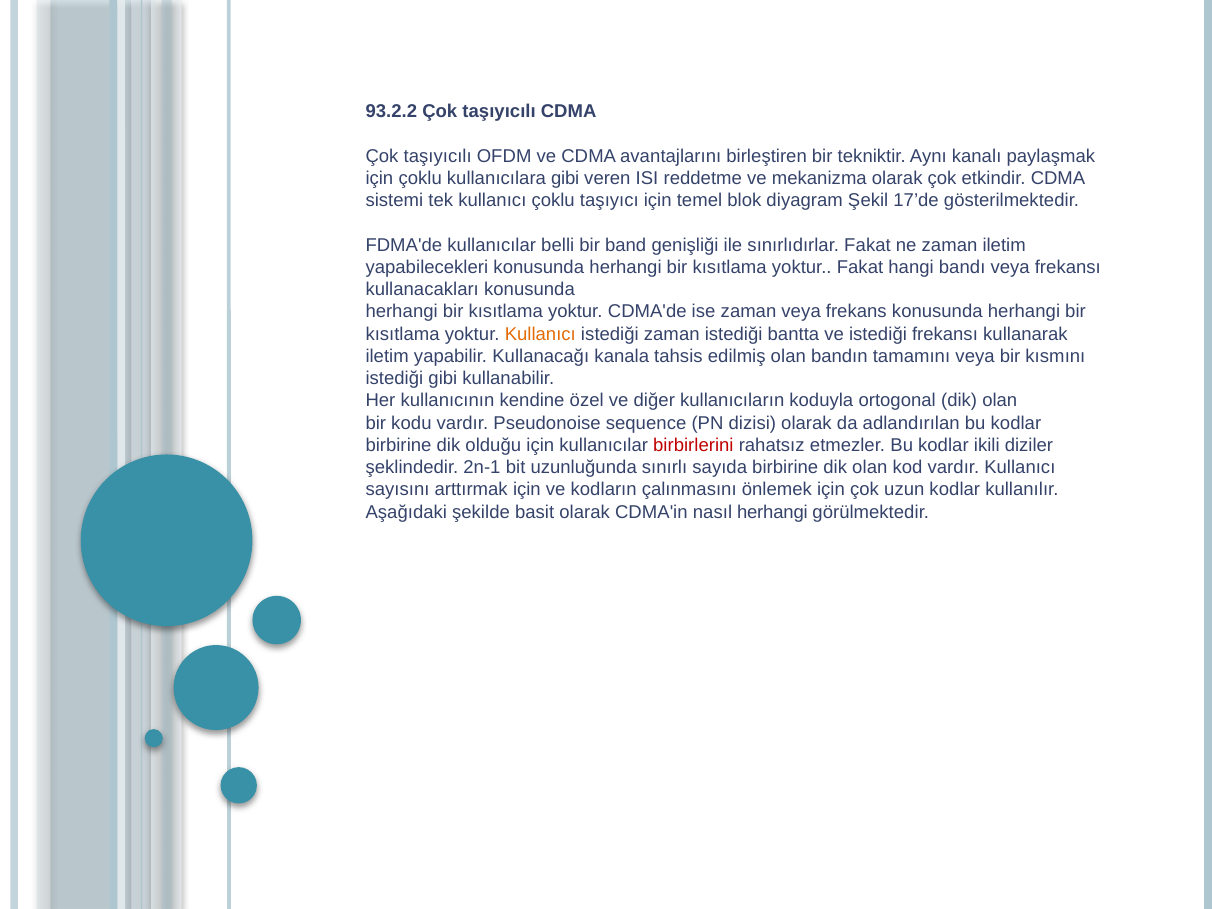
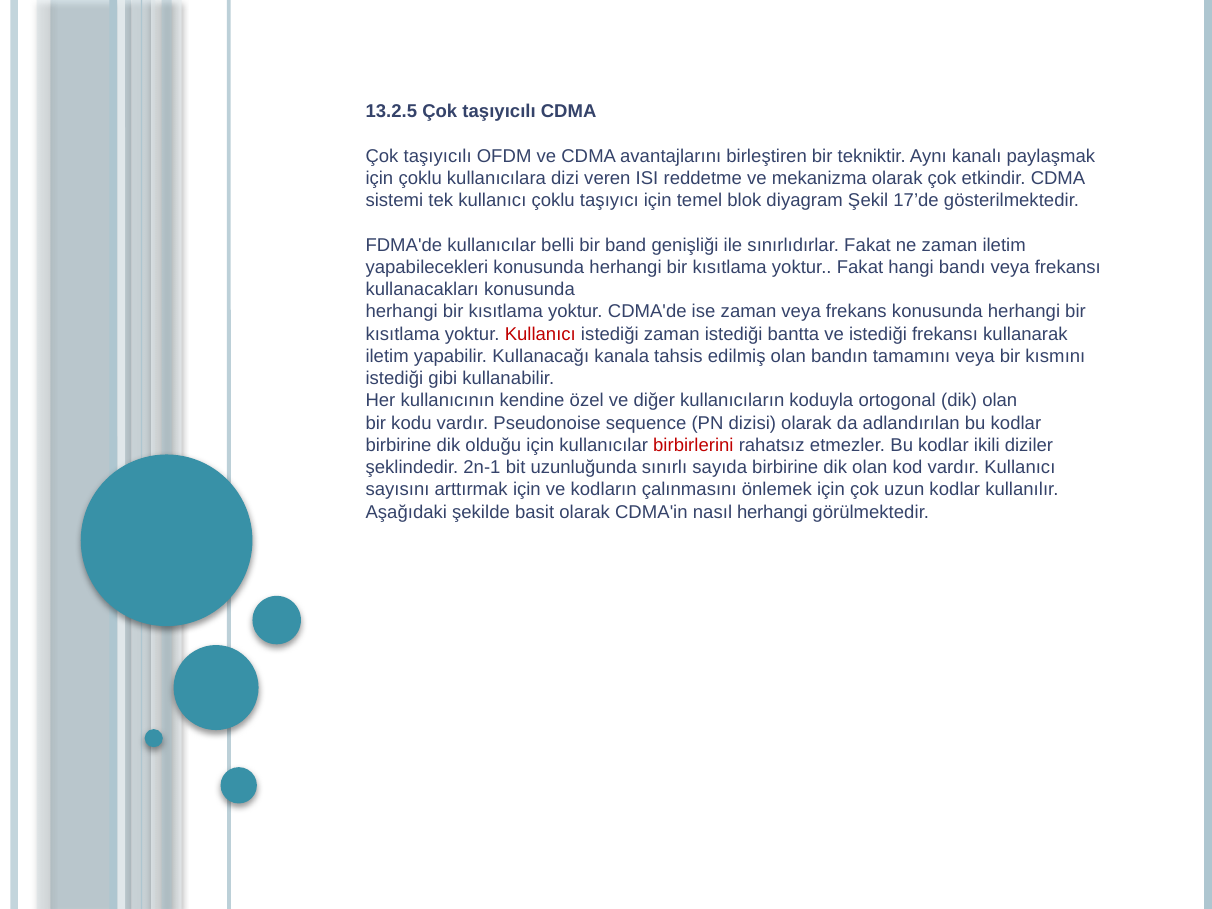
93.2.2: 93.2.2 -> 13.2.5
kullanıcılara gibi: gibi -> dizi
Kullanıcı at (540, 334) colour: orange -> red
